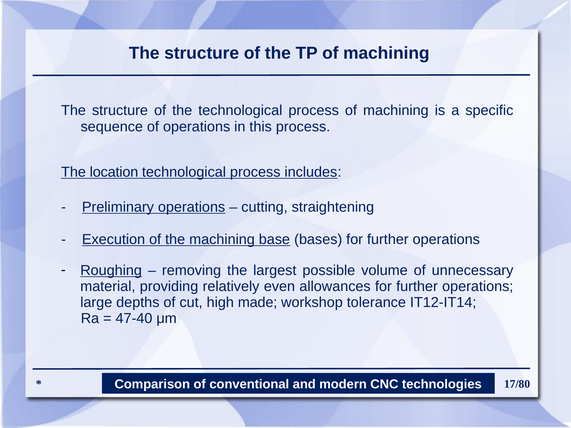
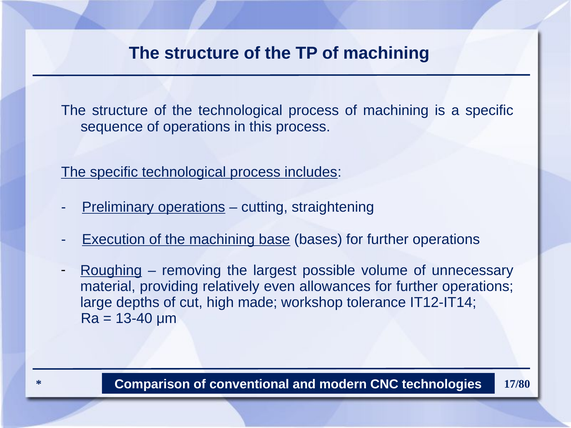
The location: location -> specific
47-40: 47-40 -> 13-40
